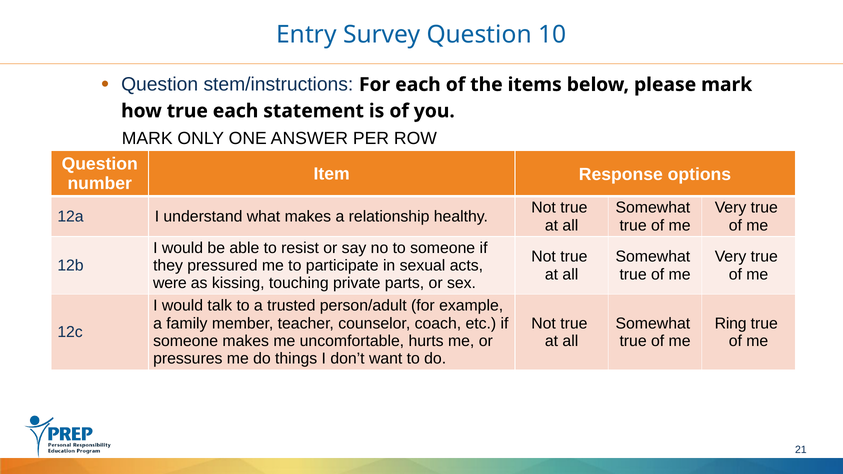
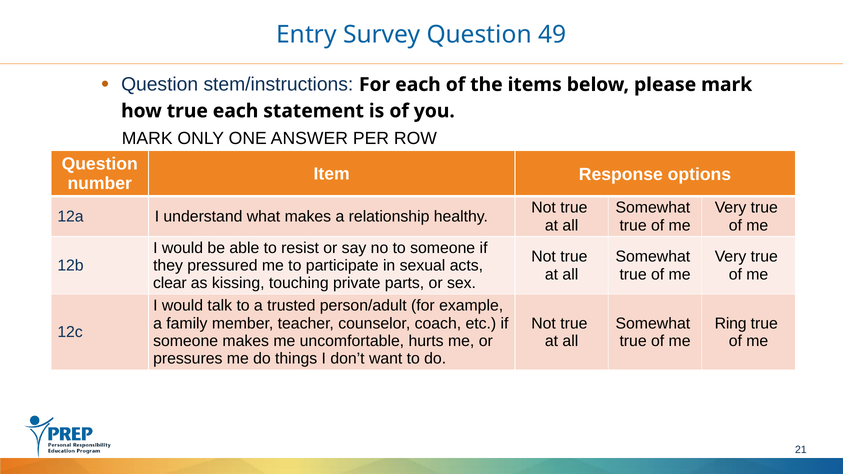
10: 10 -> 49
were: were -> clear
